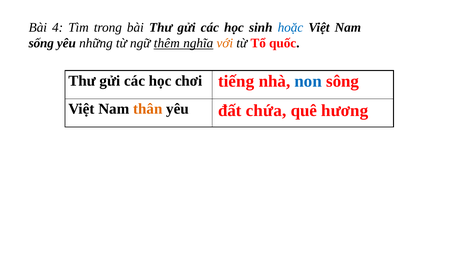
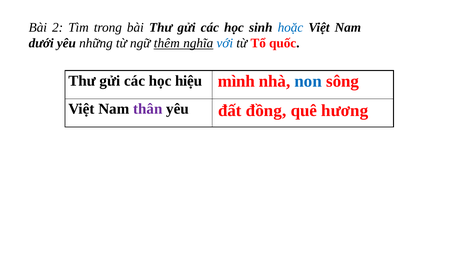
4: 4 -> 2
sống: sống -> dưới
với colour: orange -> blue
tiếng: tiếng -> mình
chơi: chơi -> hiệu
thân colour: orange -> purple
chứa: chứa -> đồng
